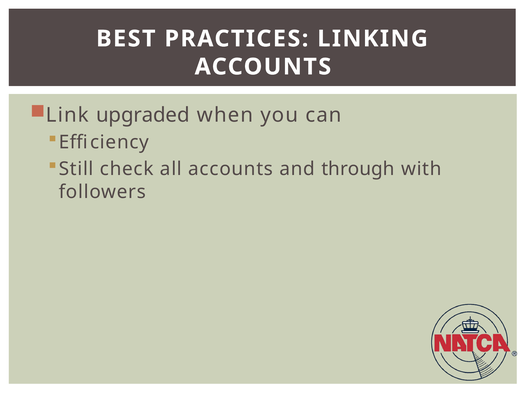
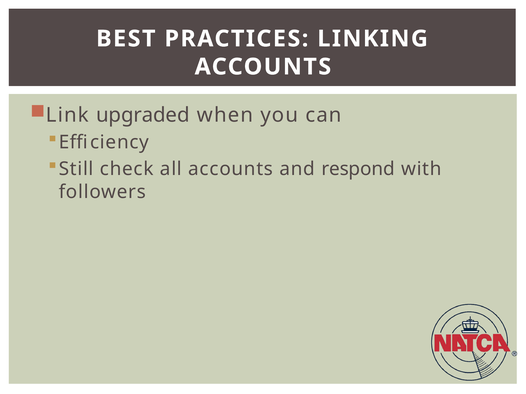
through: through -> respond
